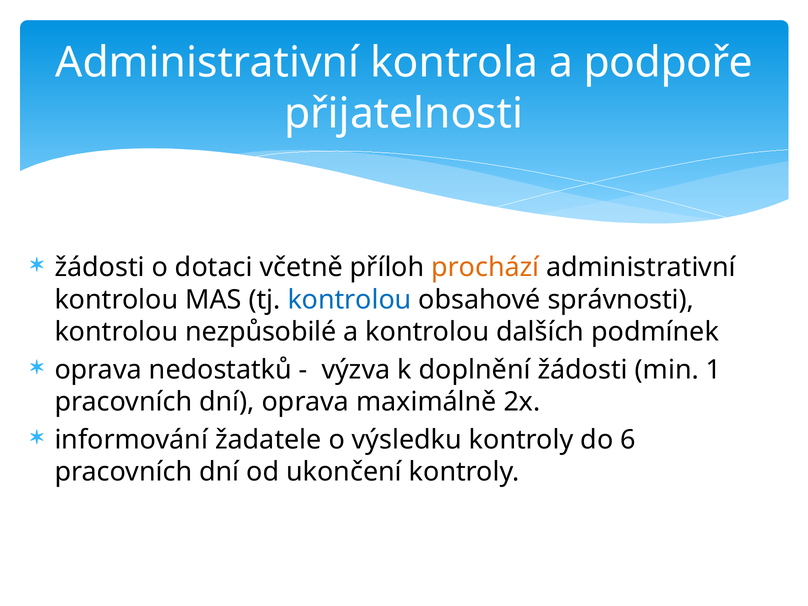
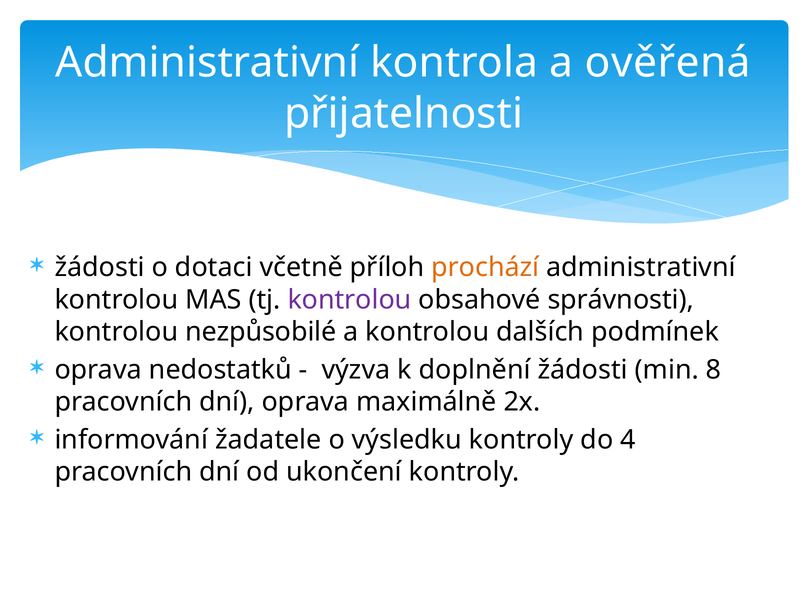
podpoře: podpoře -> ověřená
kontrolou at (350, 300) colour: blue -> purple
1: 1 -> 8
6: 6 -> 4
